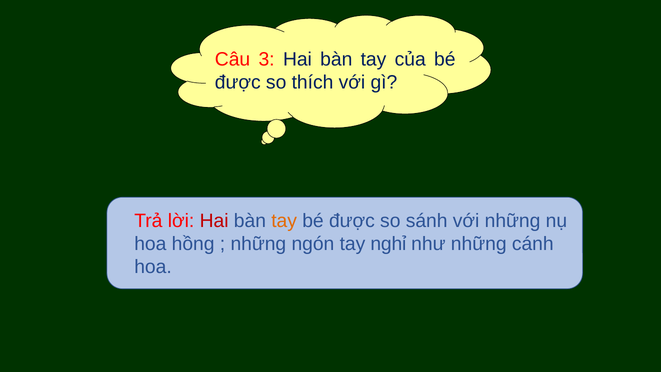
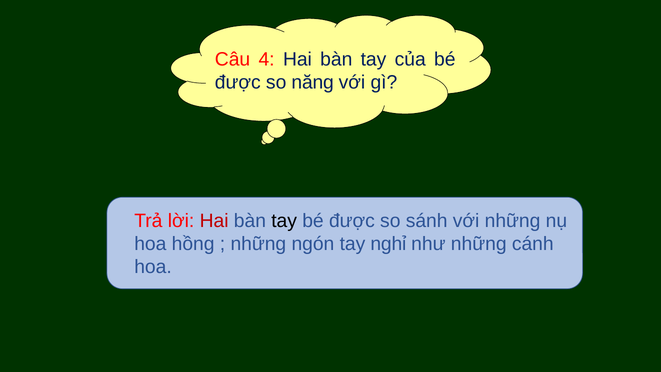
3: 3 -> 4
thích: thích -> năng
tay at (284, 221) colour: orange -> black
